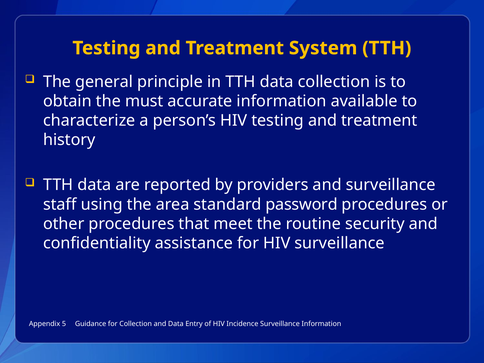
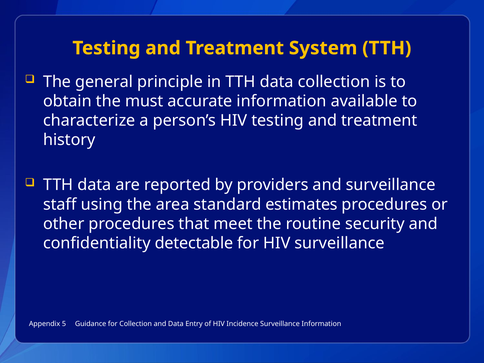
password: password -> estimates
assistance: assistance -> detectable
